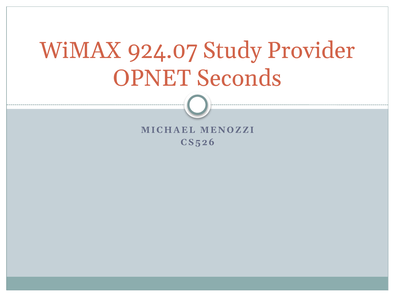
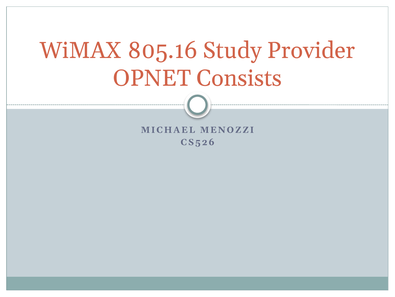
924.07: 924.07 -> 805.16
Seconds: Seconds -> Consists
